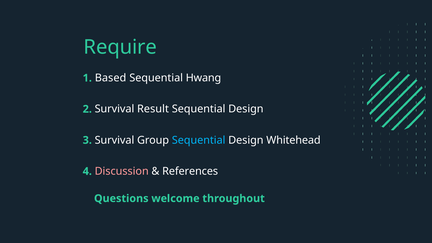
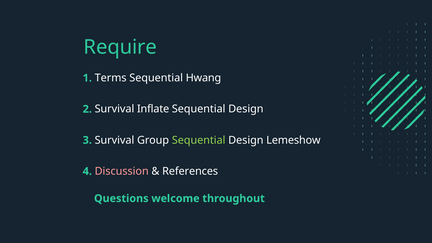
Based: Based -> Terms
Result: Result -> Inflate
Sequential at (199, 140) colour: light blue -> light green
Whitehead: Whitehead -> Lemeshow
